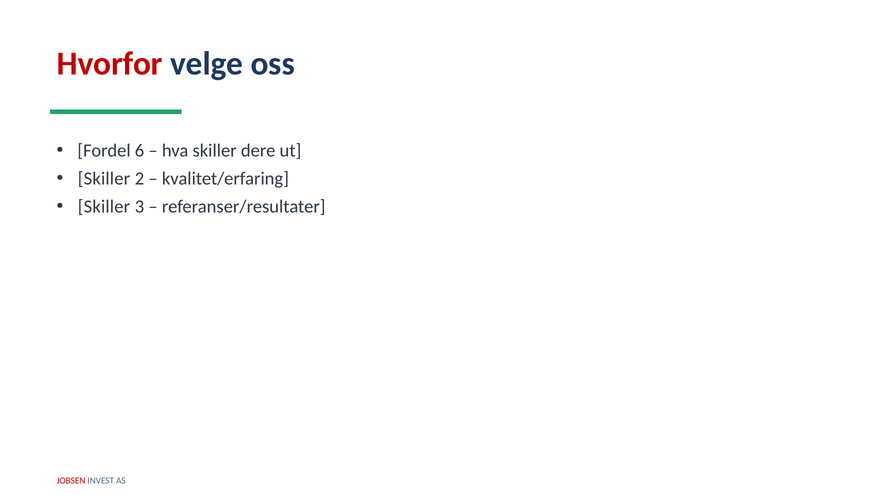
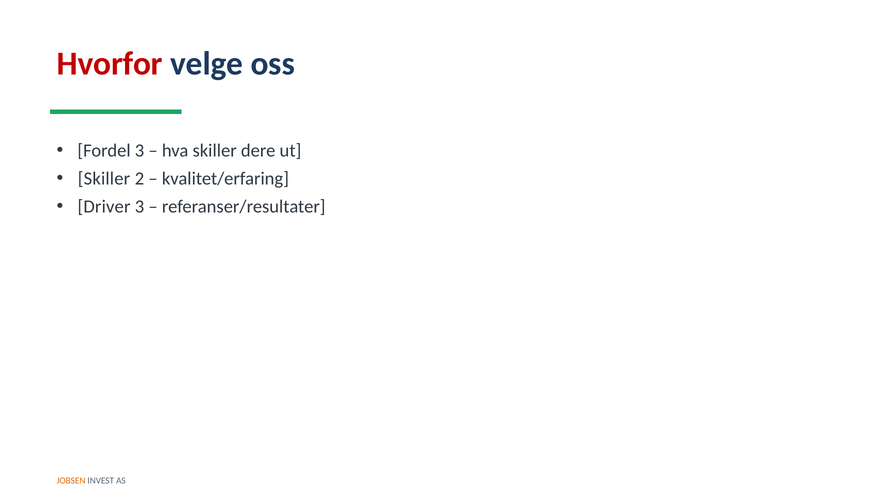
Fordel 6: 6 -> 3
Skiller at (104, 206): Skiller -> Driver
JOBSEN colour: red -> orange
